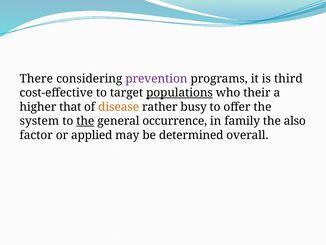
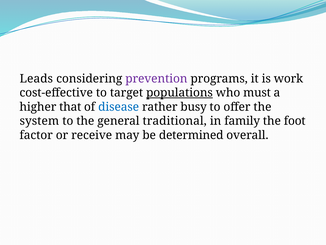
There: There -> Leads
third: third -> work
their: their -> must
disease colour: orange -> blue
the at (85, 121) underline: present -> none
occurrence: occurrence -> traditional
also: also -> foot
applied: applied -> receive
